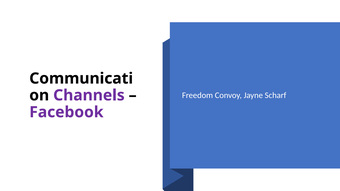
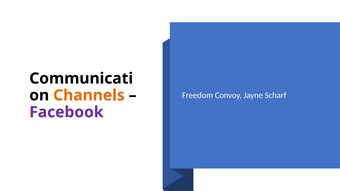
Channels colour: purple -> orange
